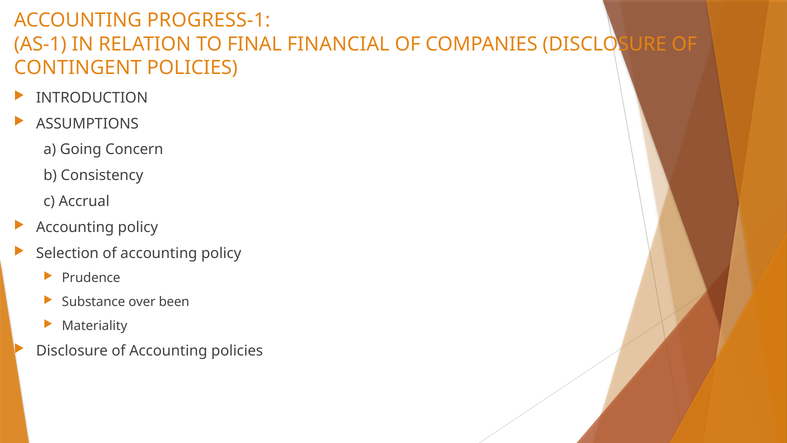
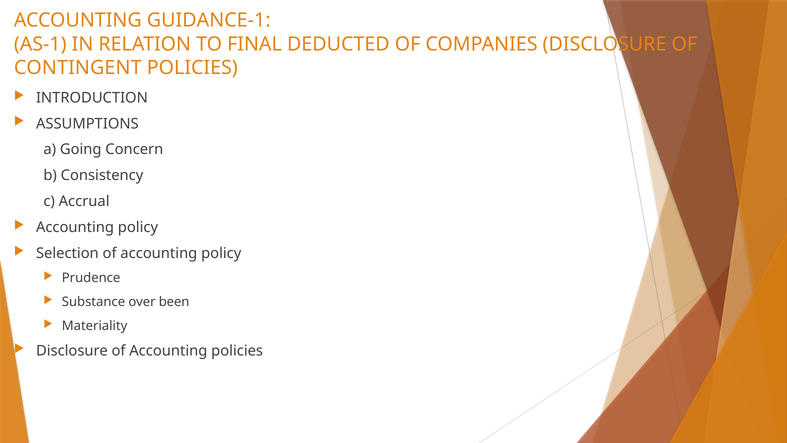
PROGRESS-1: PROGRESS-1 -> GUIDANCE-1
FINANCIAL: FINANCIAL -> DEDUCTED
